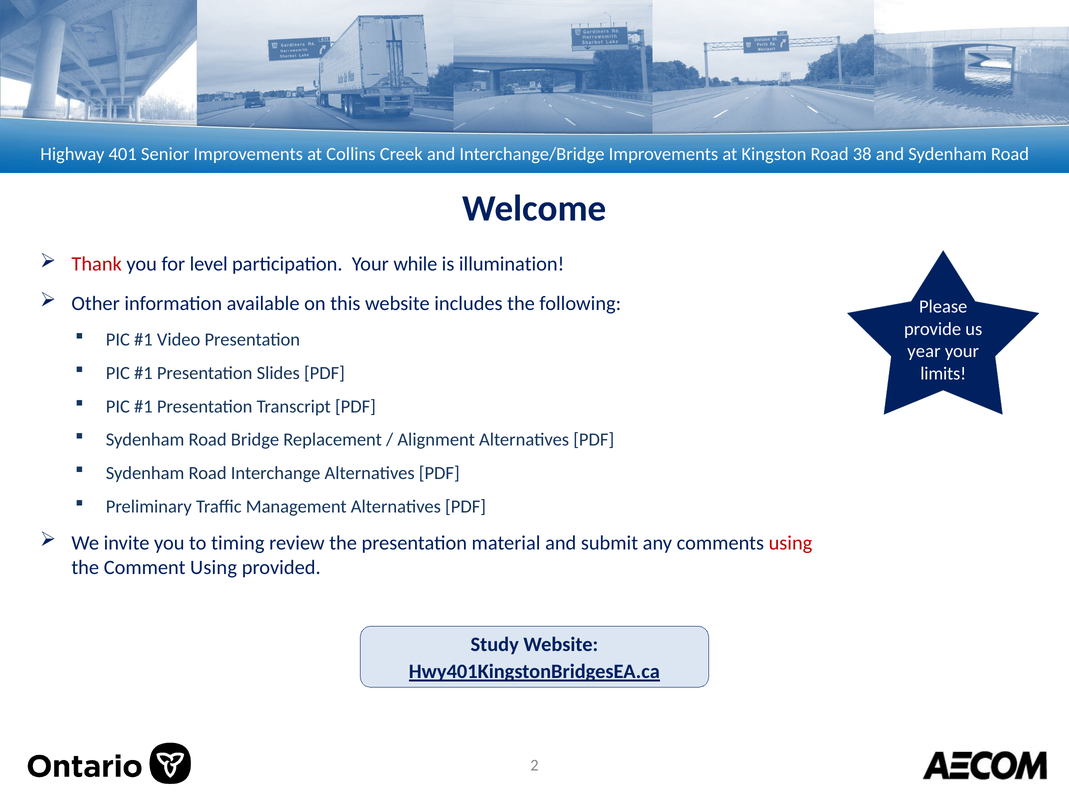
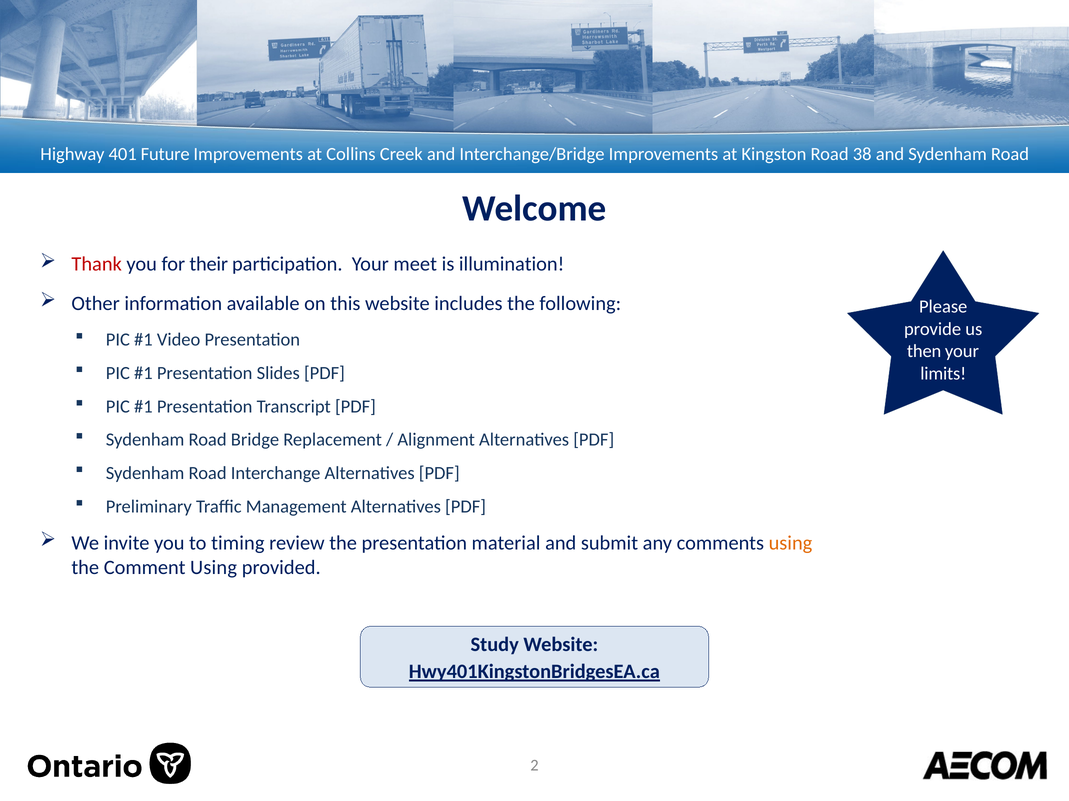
Senior: Senior -> Future
level: level -> their
while: while -> meet
year: year -> then
using at (790, 543) colour: red -> orange
